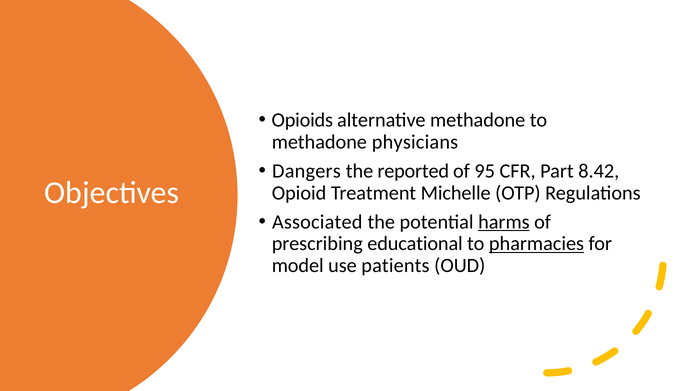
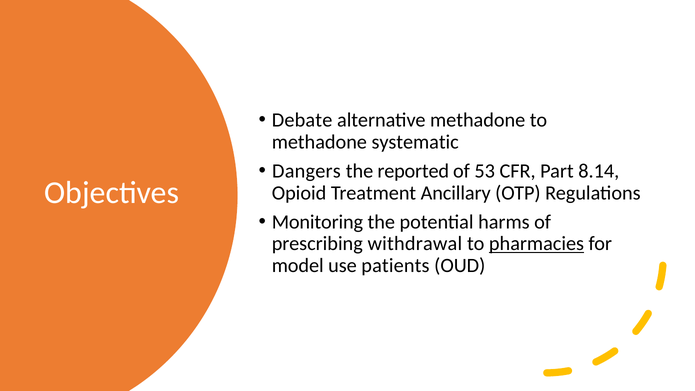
Opioids: Opioids -> Debate
physicians: physicians -> systematic
95: 95 -> 53
8.42: 8.42 -> 8.14
Michelle: Michelle -> Ancillary
Associated: Associated -> Monitoring
harms underline: present -> none
educational: educational -> withdrawal
